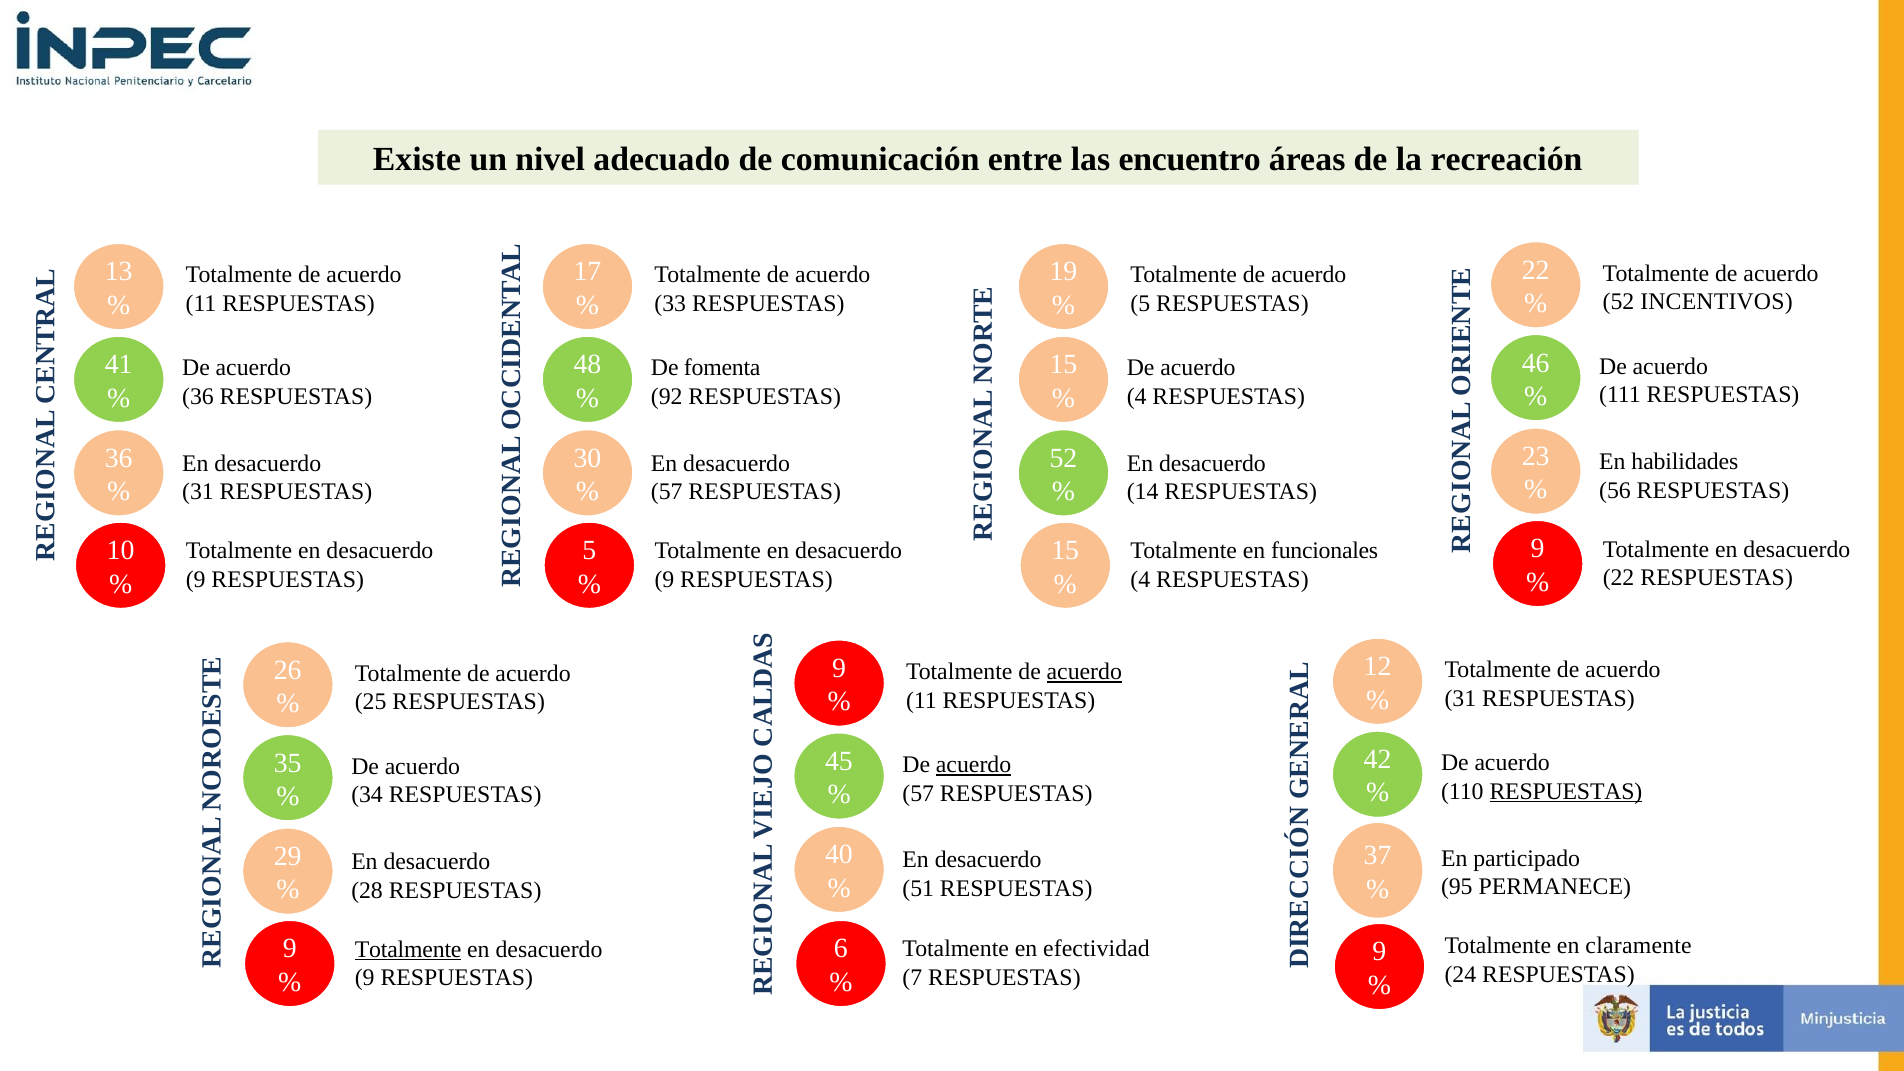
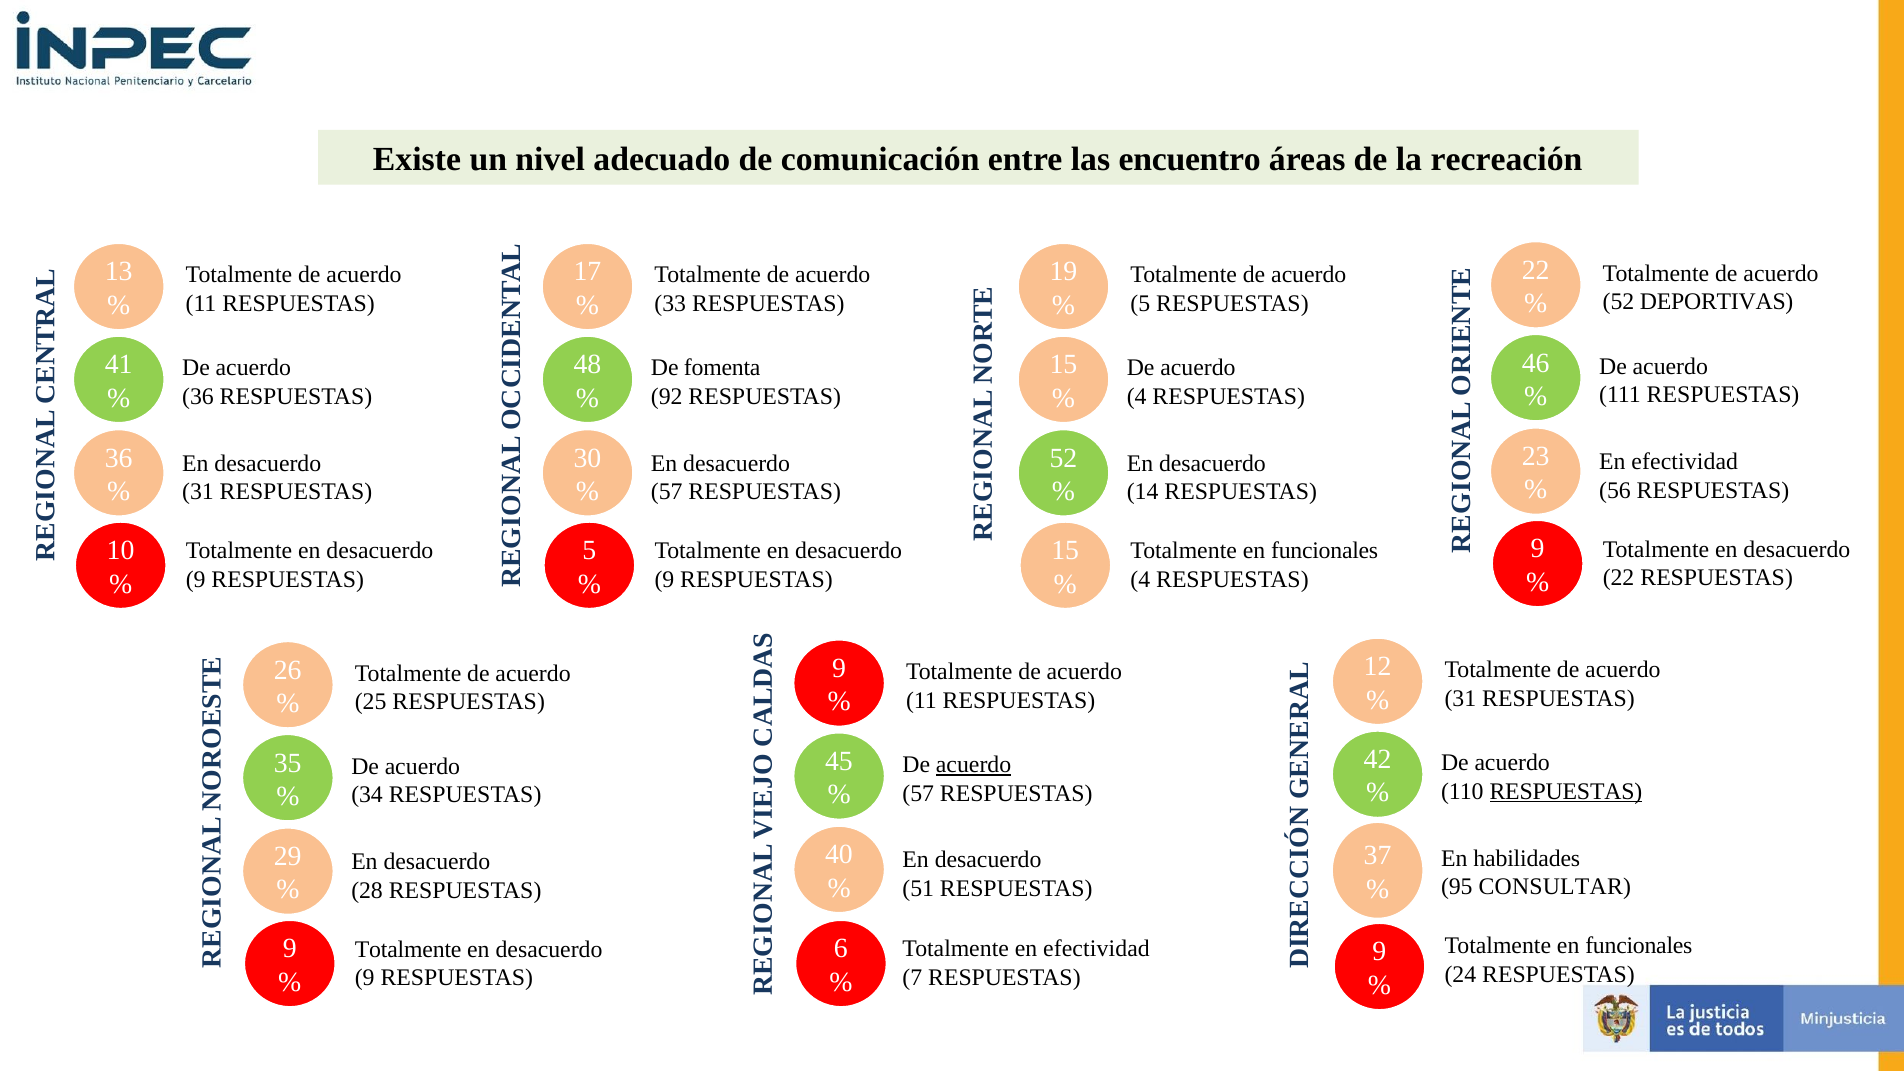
INCENTIVOS: INCENTIVOS -> DEPORTIVAS
habilidades at (1685, 462): habilidades -> efectividad
acuerdo at (1084, 672) underline: present -> none
participado: participado -> habilidades
PERMANECE: PERMANECE -> CONSULTAR
claramente at (1639, 946): claramente -> funcionales
Totalmente at (408, 949) underline: present -> none
